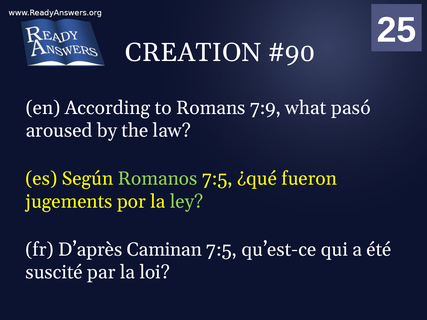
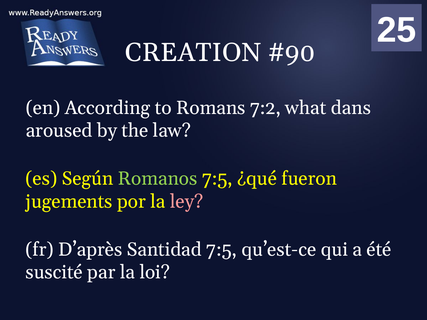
7:9: 7:9 -> 7:2
pasó: pasó -> dans
ley colour: light green -> pink
Caminan: Caminan -> Santidad
